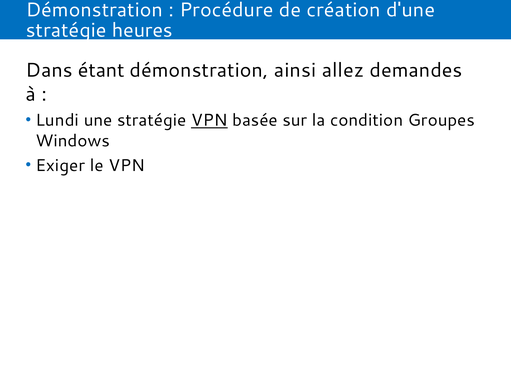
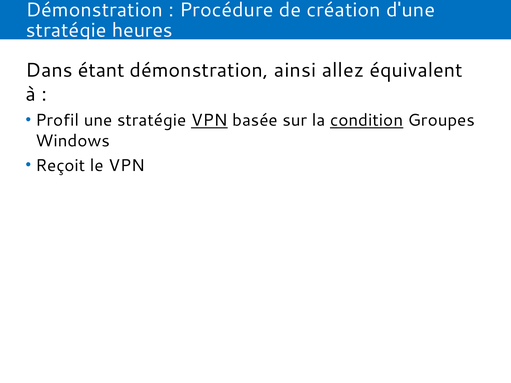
demandes: demandes -> équivalent
Lundi: Lundi -> Profil
condition underline: none -> present
Exiger: Exiger -> Reçoit
